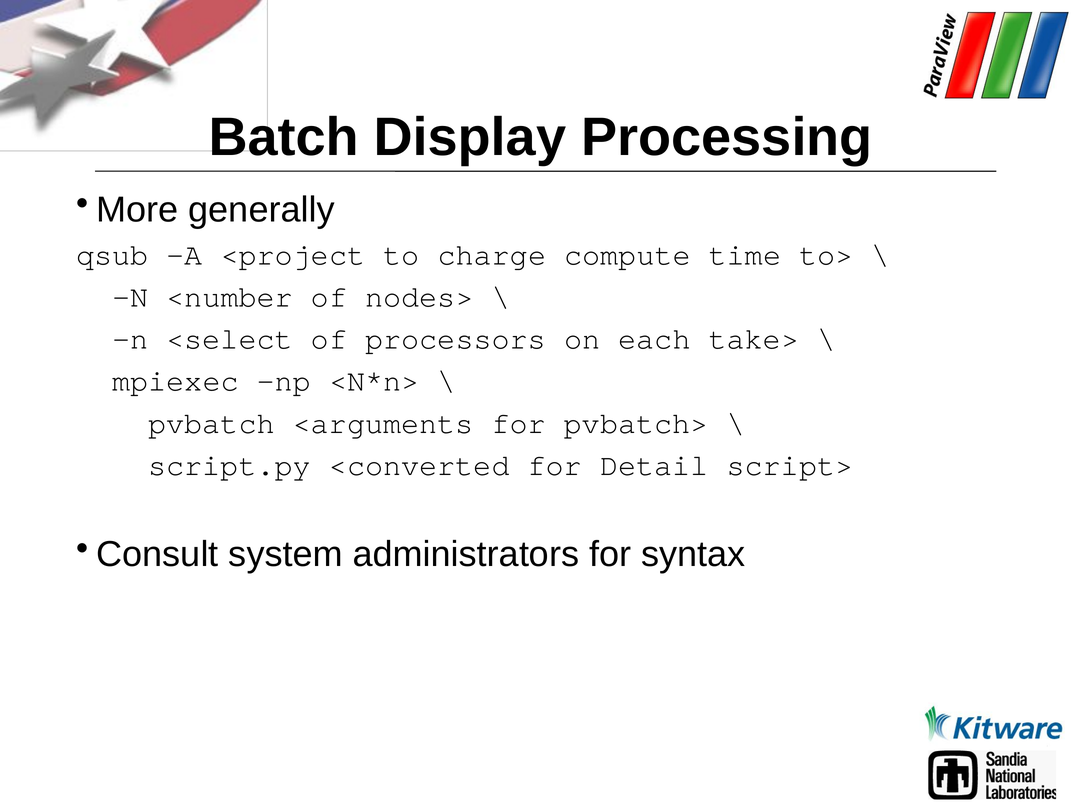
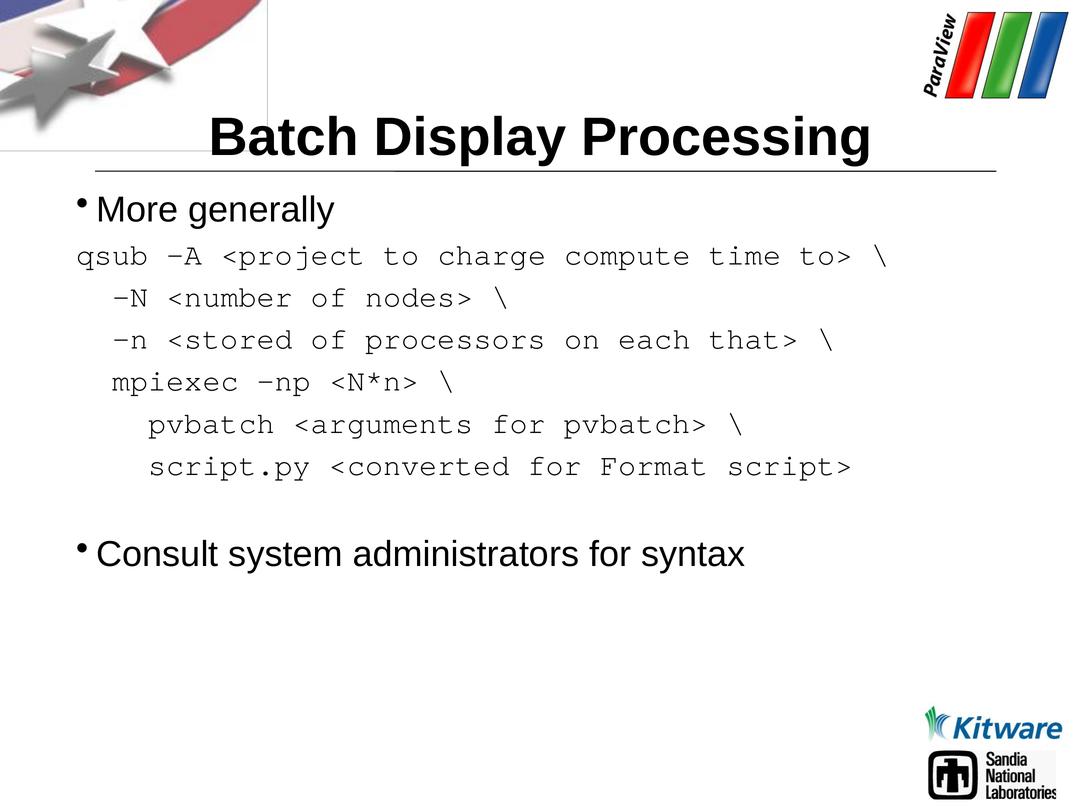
<select: <select -> <stored
take>: take> -> that>
Detail: Detail -> Format
